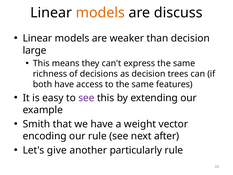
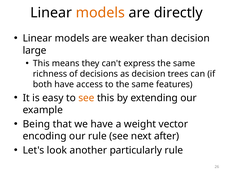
discuss: discuss -> directly
see at (86, 98) colour: purple -> orange
Smith: Smith -> Being
give: give -> look
